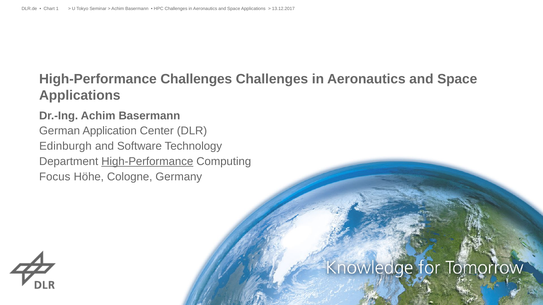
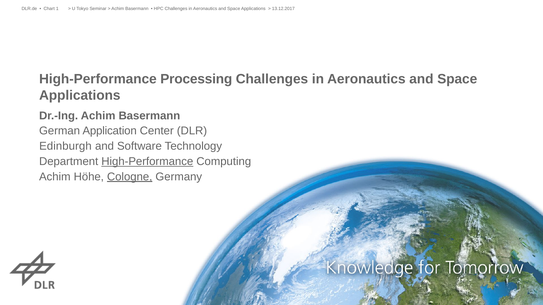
High-Performance Challenges: Challenges -> Processing
Focus at (55, 177): Focus -> Achim
Cologne underline: none -> present
